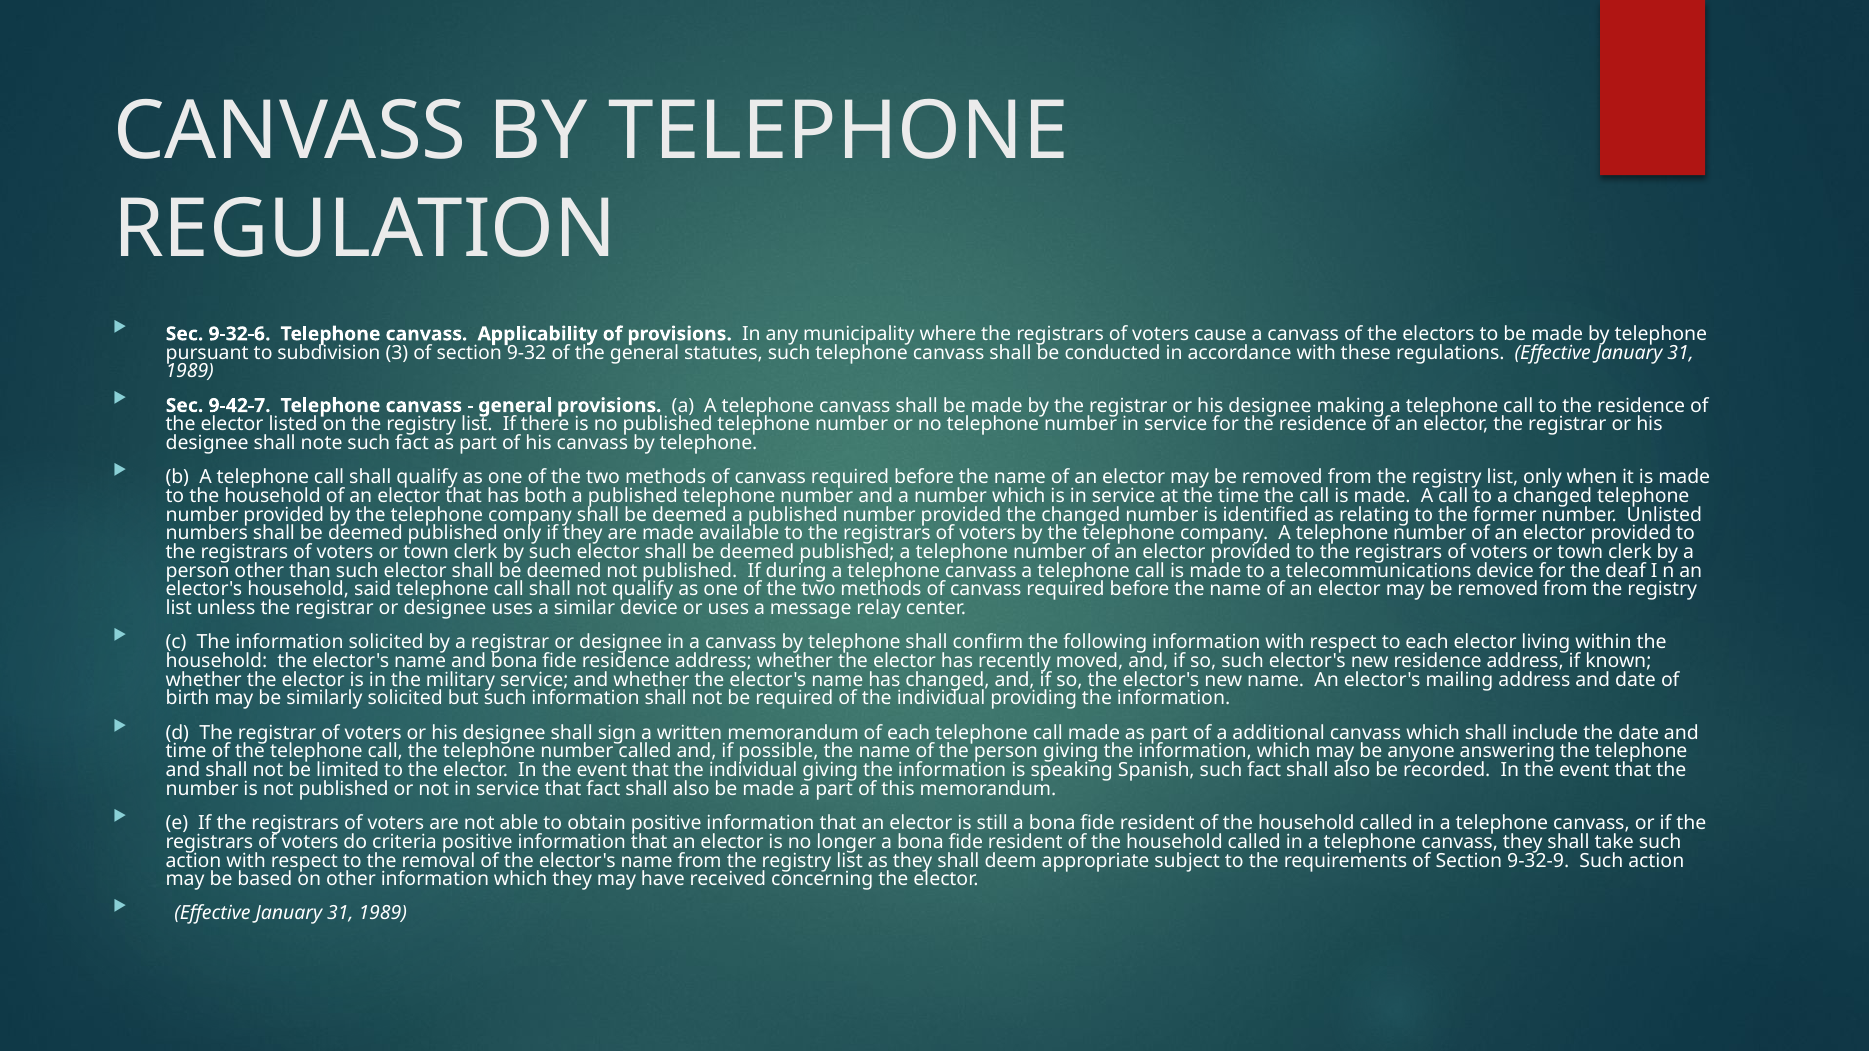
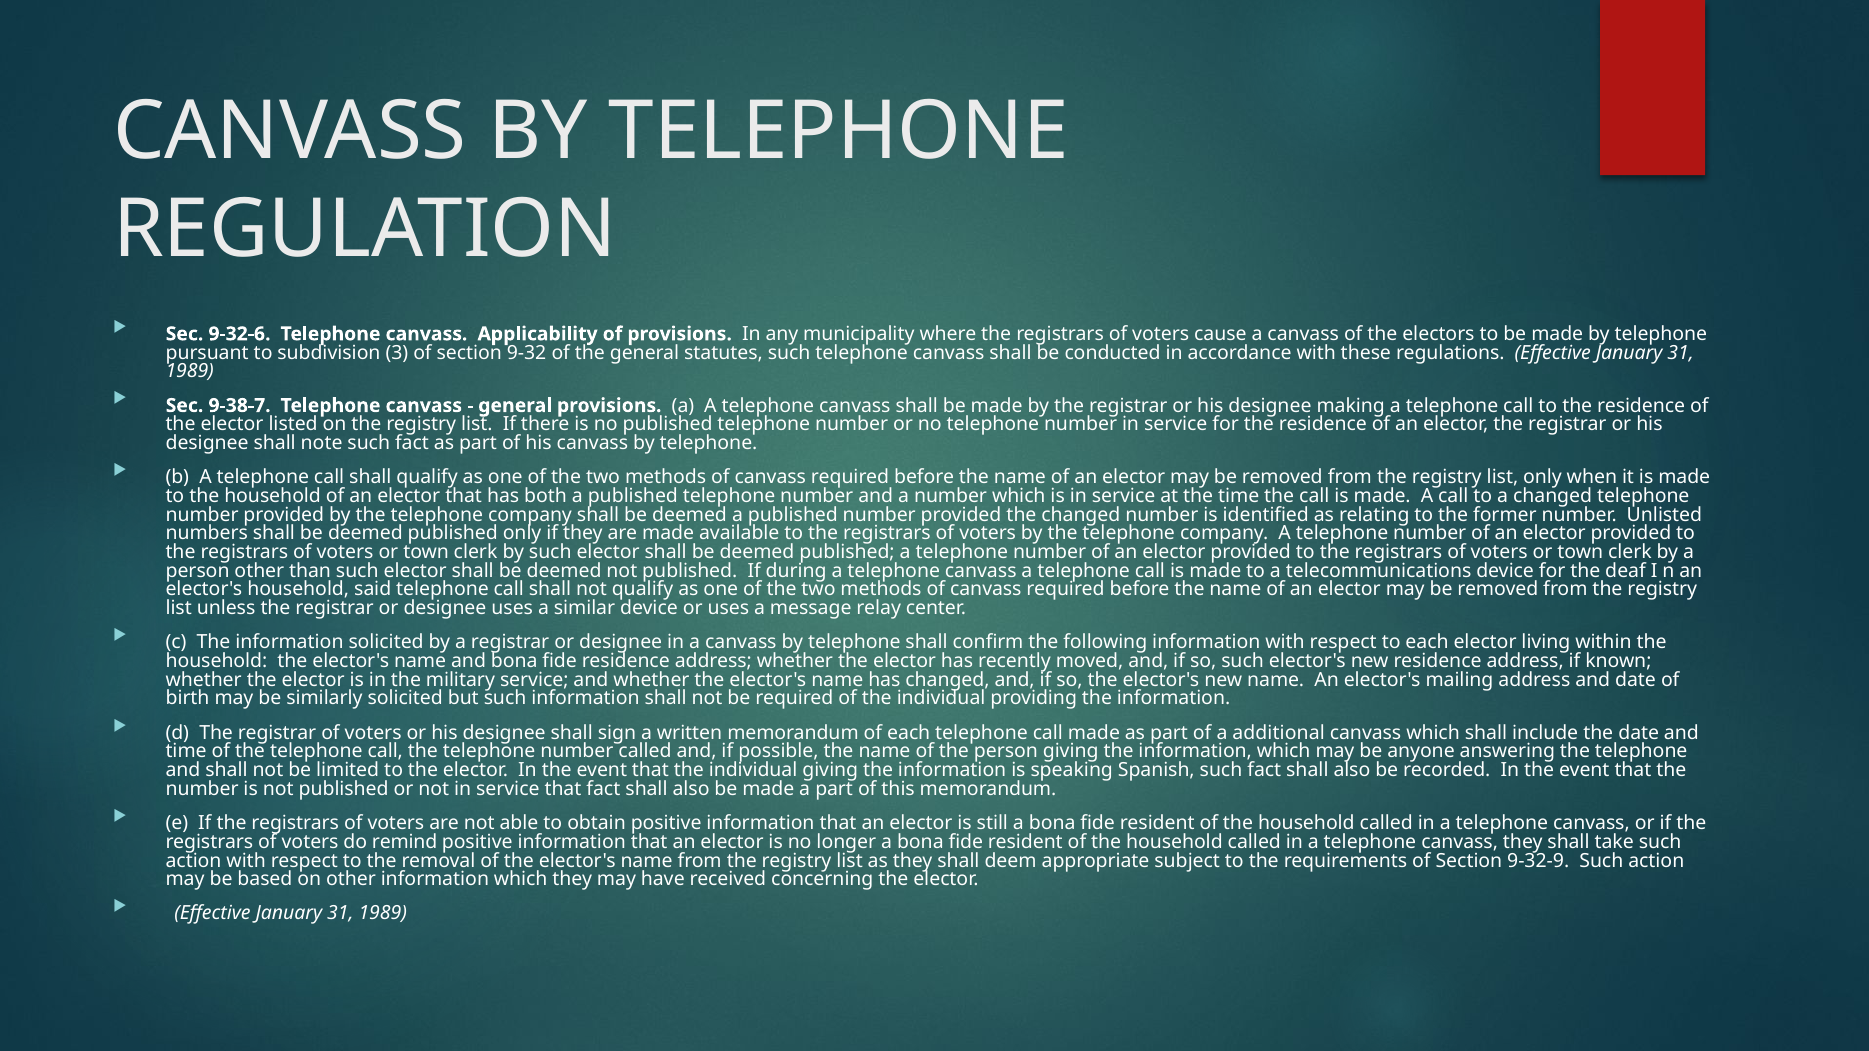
9-42-7: 9-42-7 -> 9-38-7
criteria: criteria -> remind
